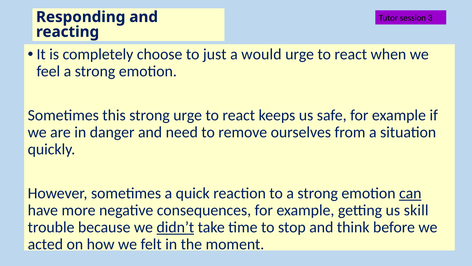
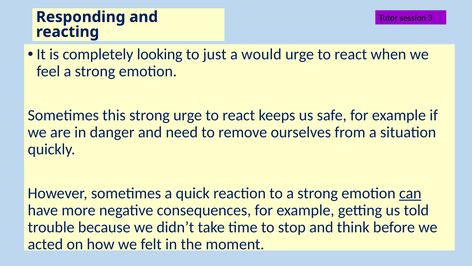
choose: choose -> looking
skill: skill -> told
didn’t underline: present -> none
